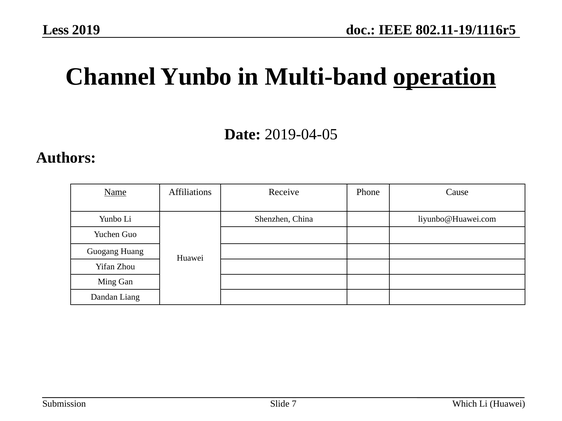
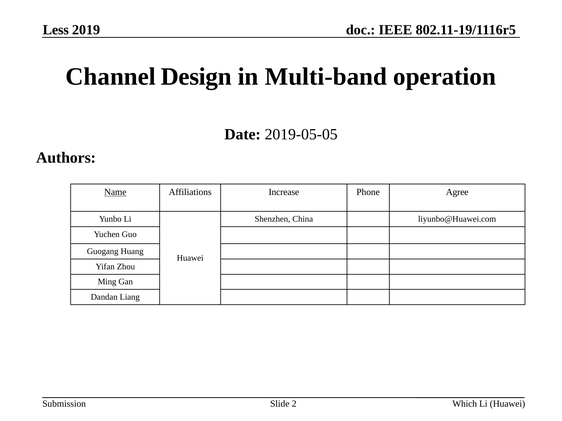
Channel Yunbo: Yunbo -> Design
operation underline: present -> none
2019-04-05: 2019-04-05 -> 2019-05-05
Receive: Receive -> Increase
Cause: Cause -> Agree
7: 7 -> 2
